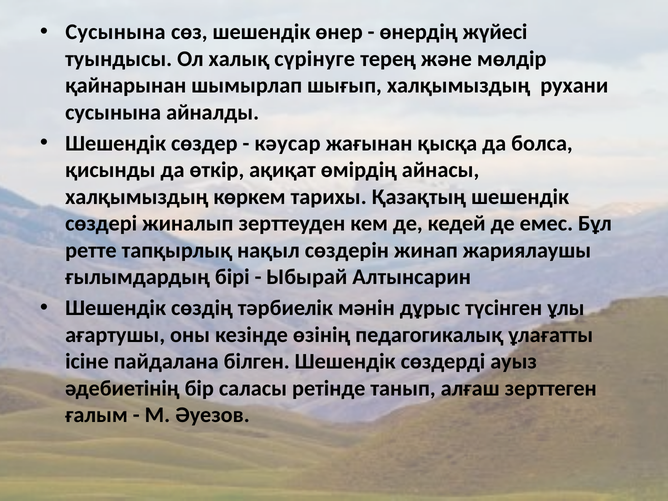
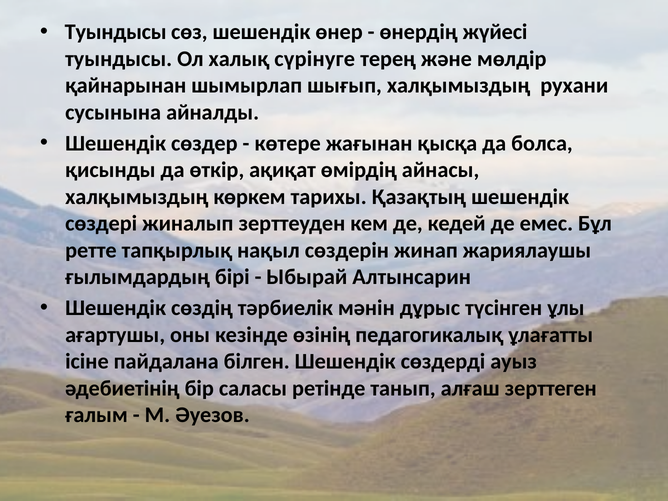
Сусынына at (115, 32): Сусынына -> Туындысы
кәусар: кәусар -> көтере
